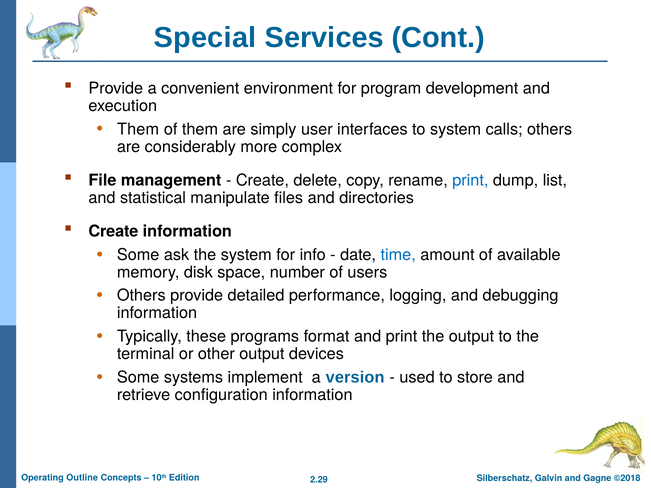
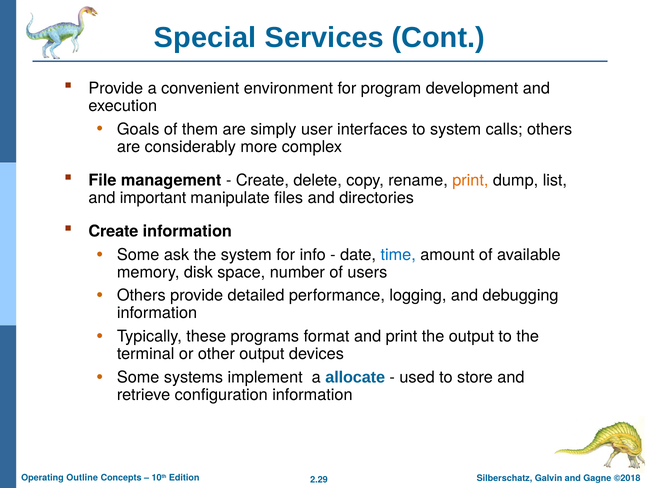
Them at (138, 129): Them -> Goals
print at (470, 180) colour: blue -> orange
statistical: statistical -> important
version: version -> allocate
